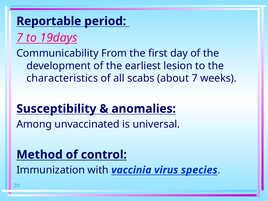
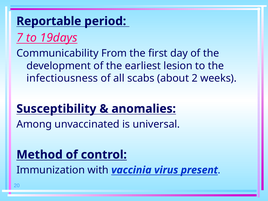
characteristics: characteristics -> infectiousness
about 7: 7 -> 2
species: species -> present
